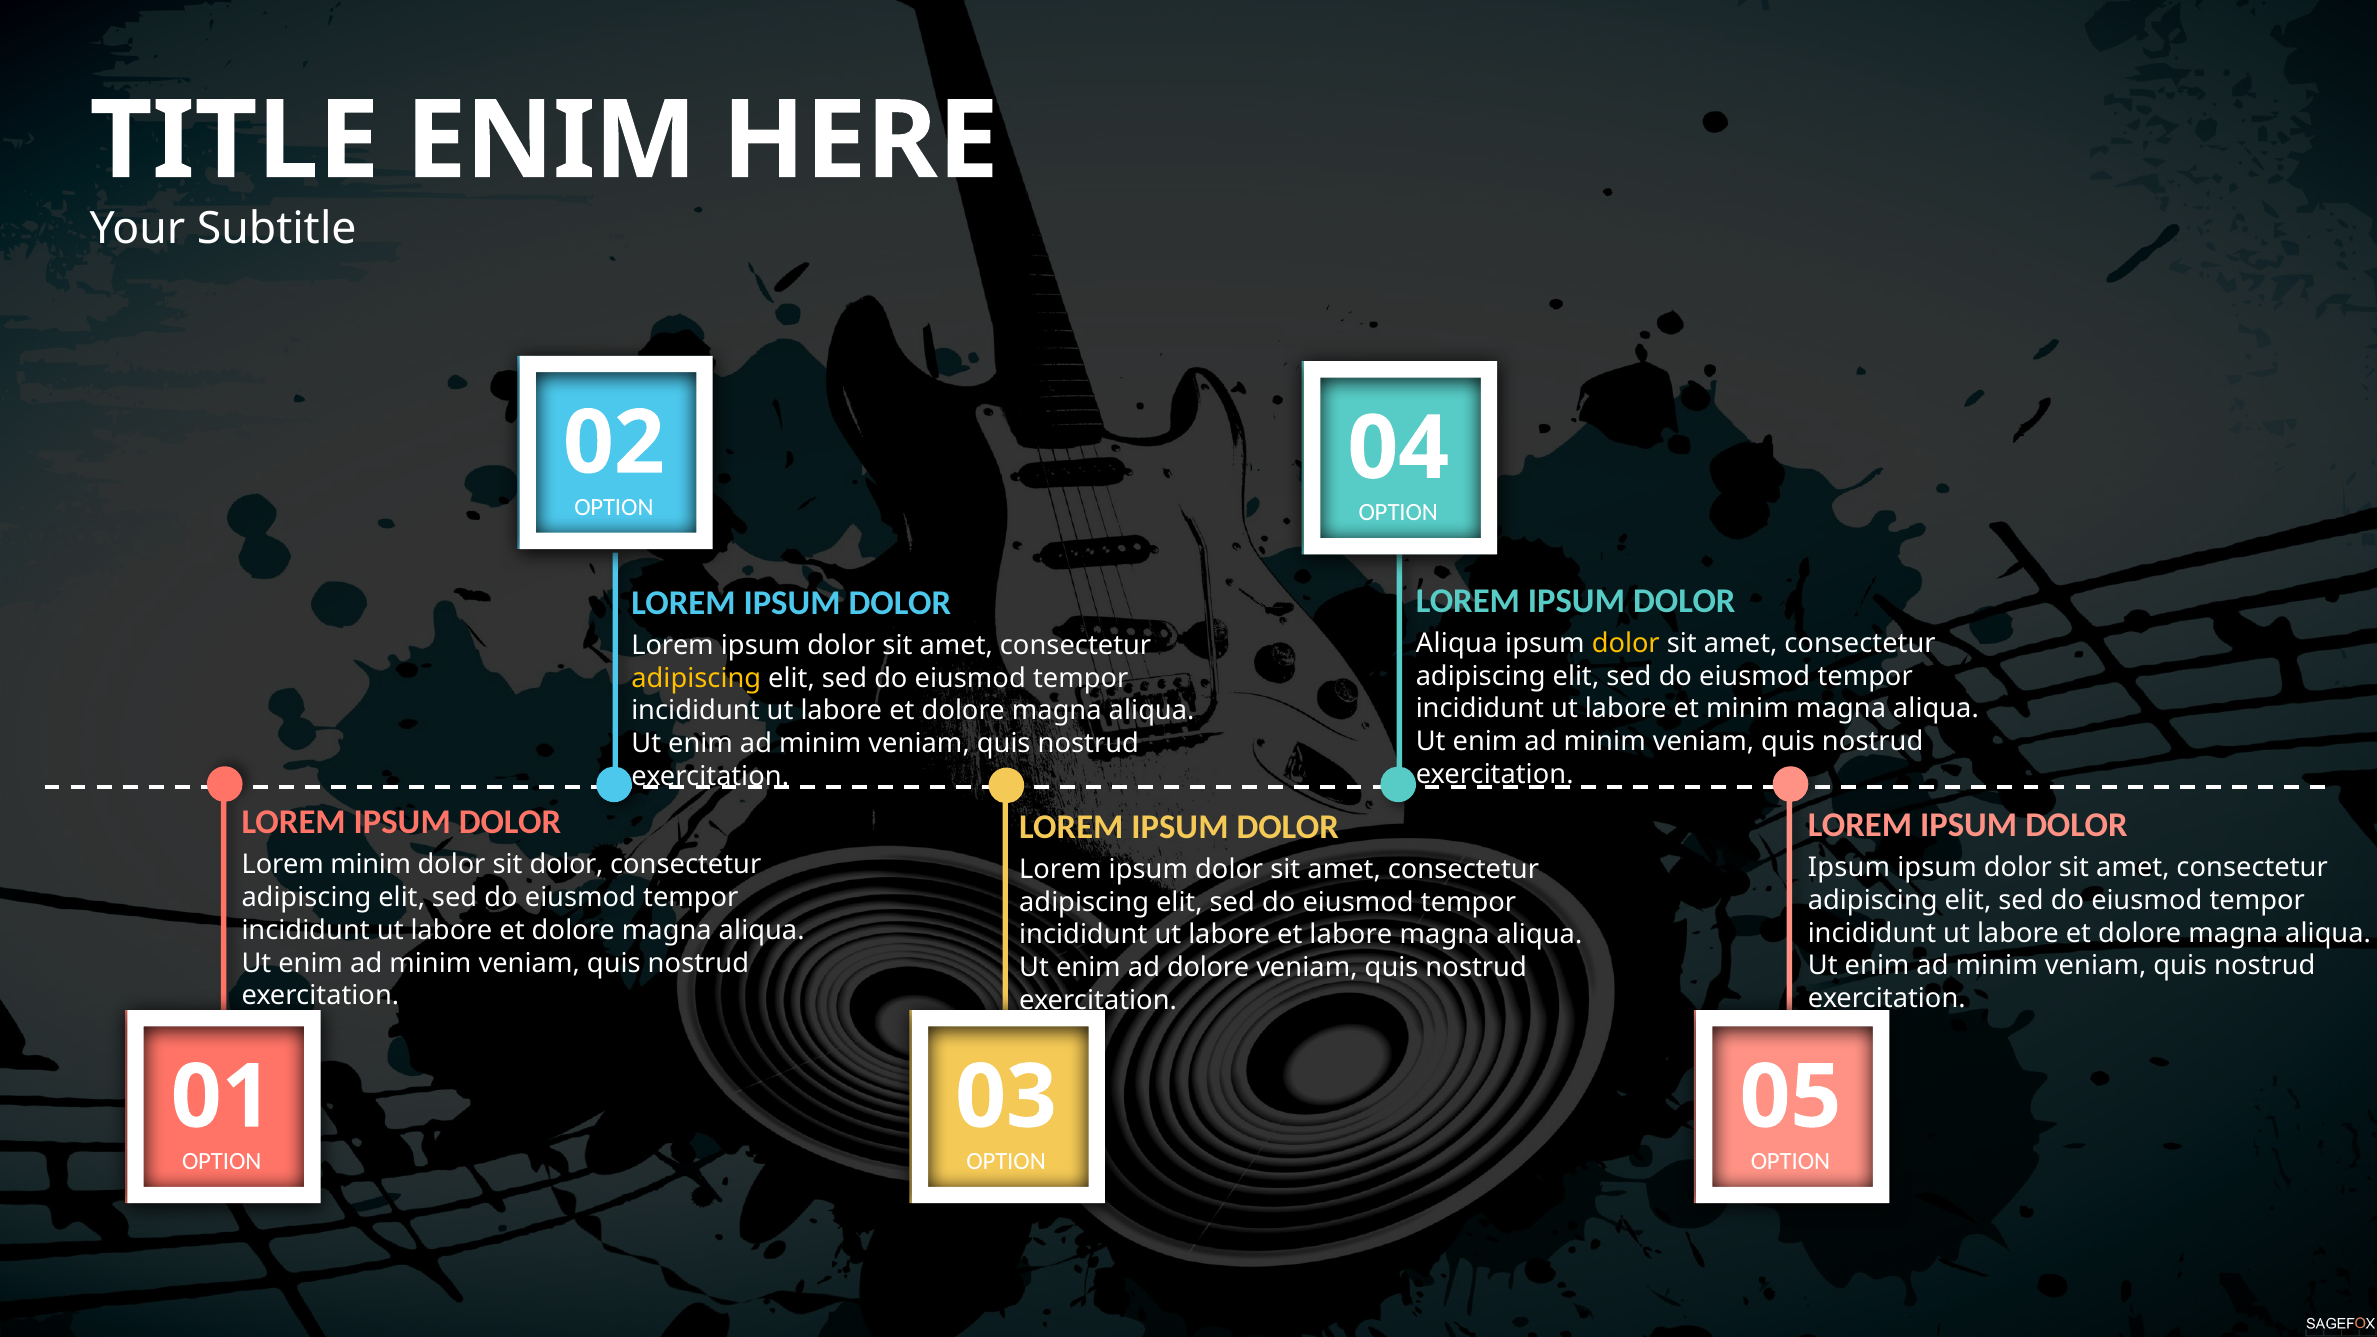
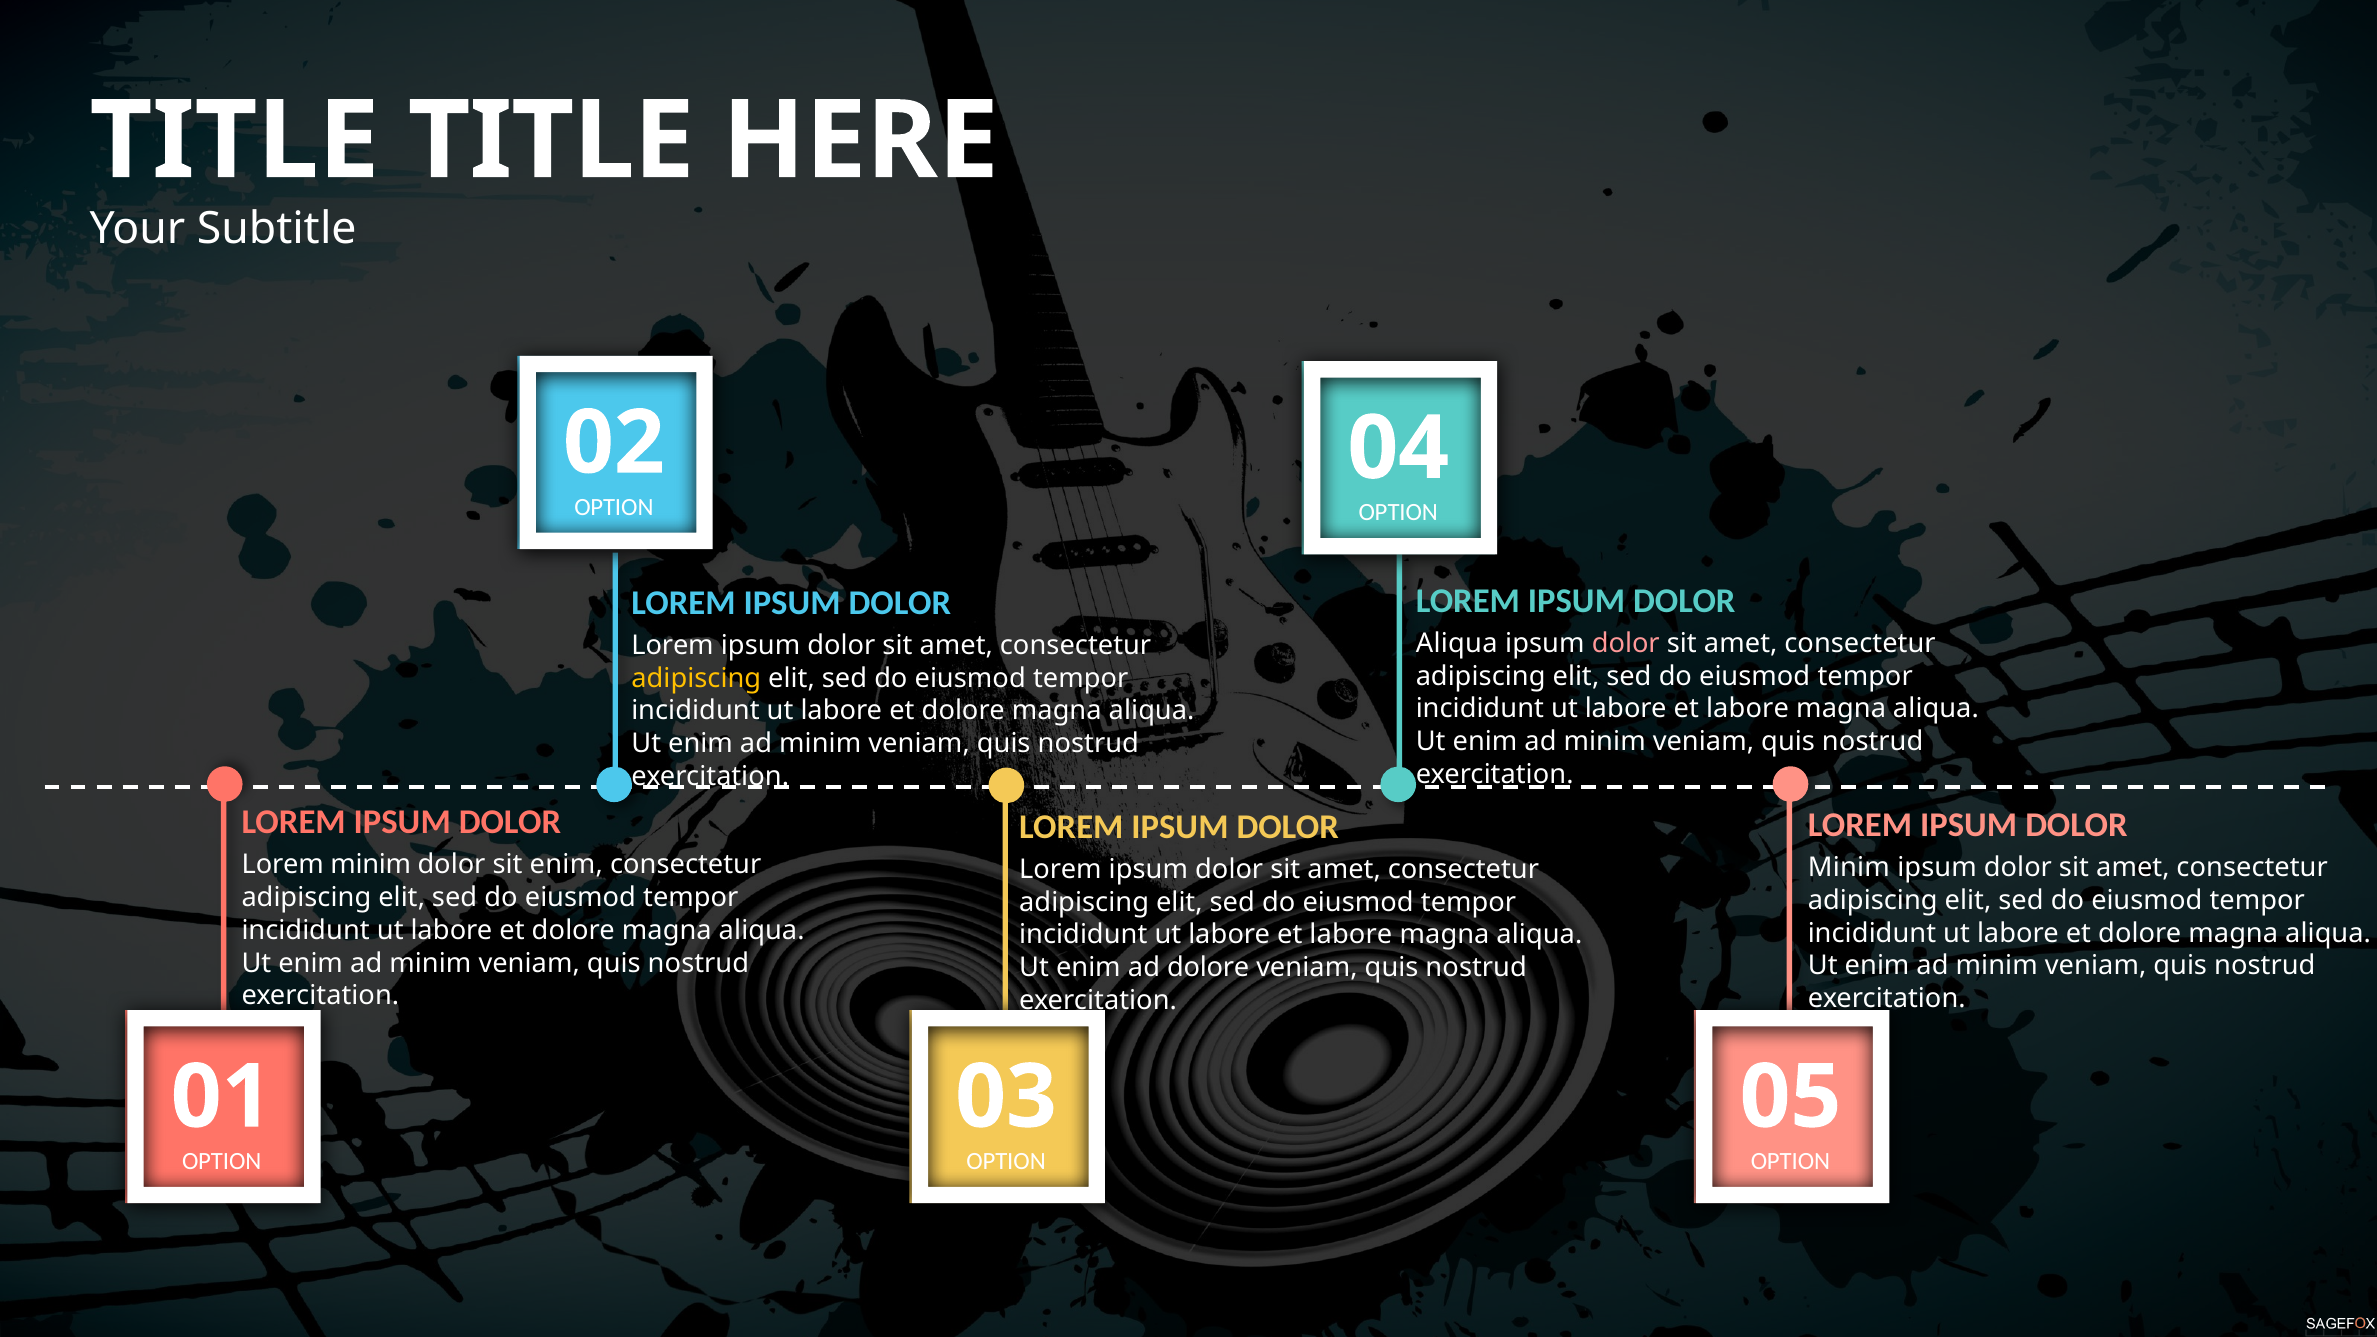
ENIM at (551, 141): ENIM -> TITLE
dolor at (1626, 643) colour: yellow -> pink
minim at (1747, 709): minim -> labore
sit dolor: dolor -> enim
Ipsum at (1849, 868): Ipsum -> Minim
